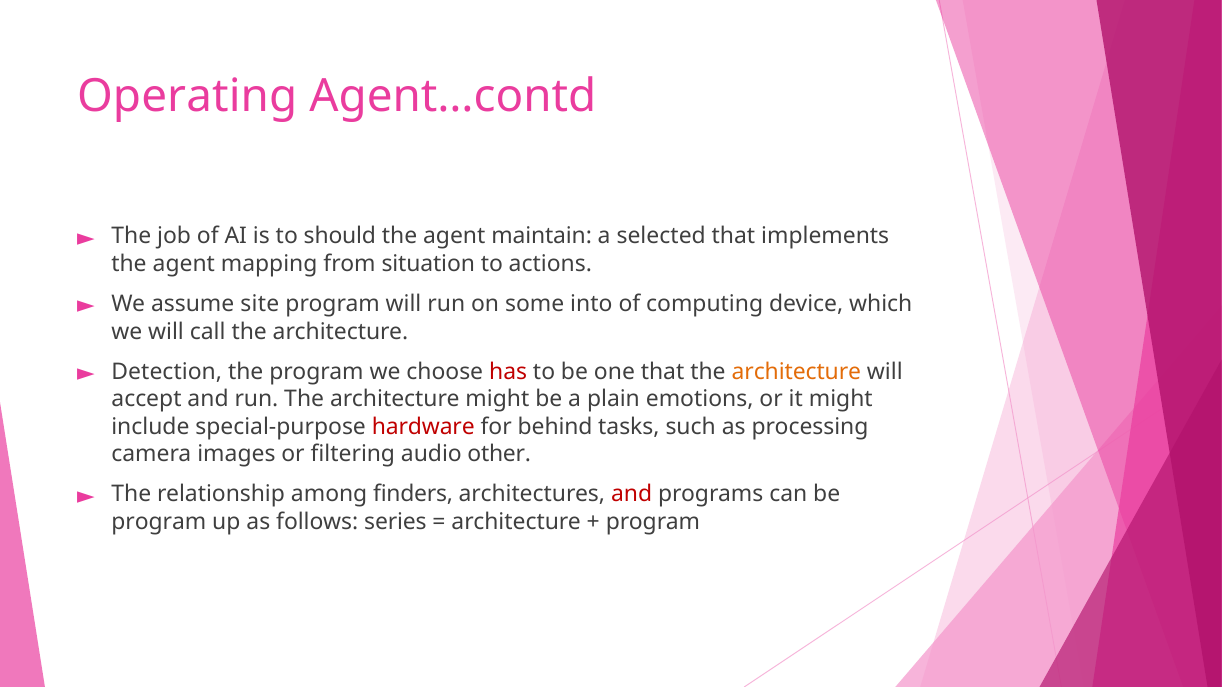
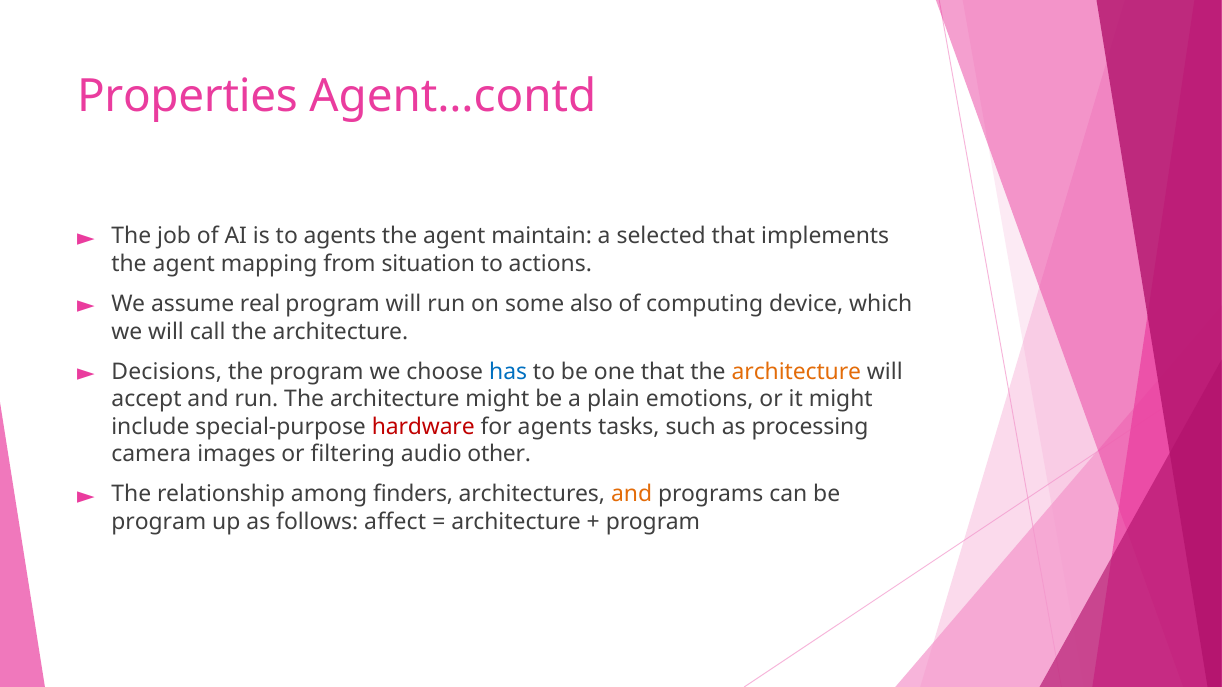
Operating: Operating -> Properties
to should: should -> agents
site: site -> real
into: into -> also
Detection: Detection -> Decisions
has colour: red -> blue
for behind: behind -> agents
and at (632, 495) colour: red -> orange
series: series -> affect
